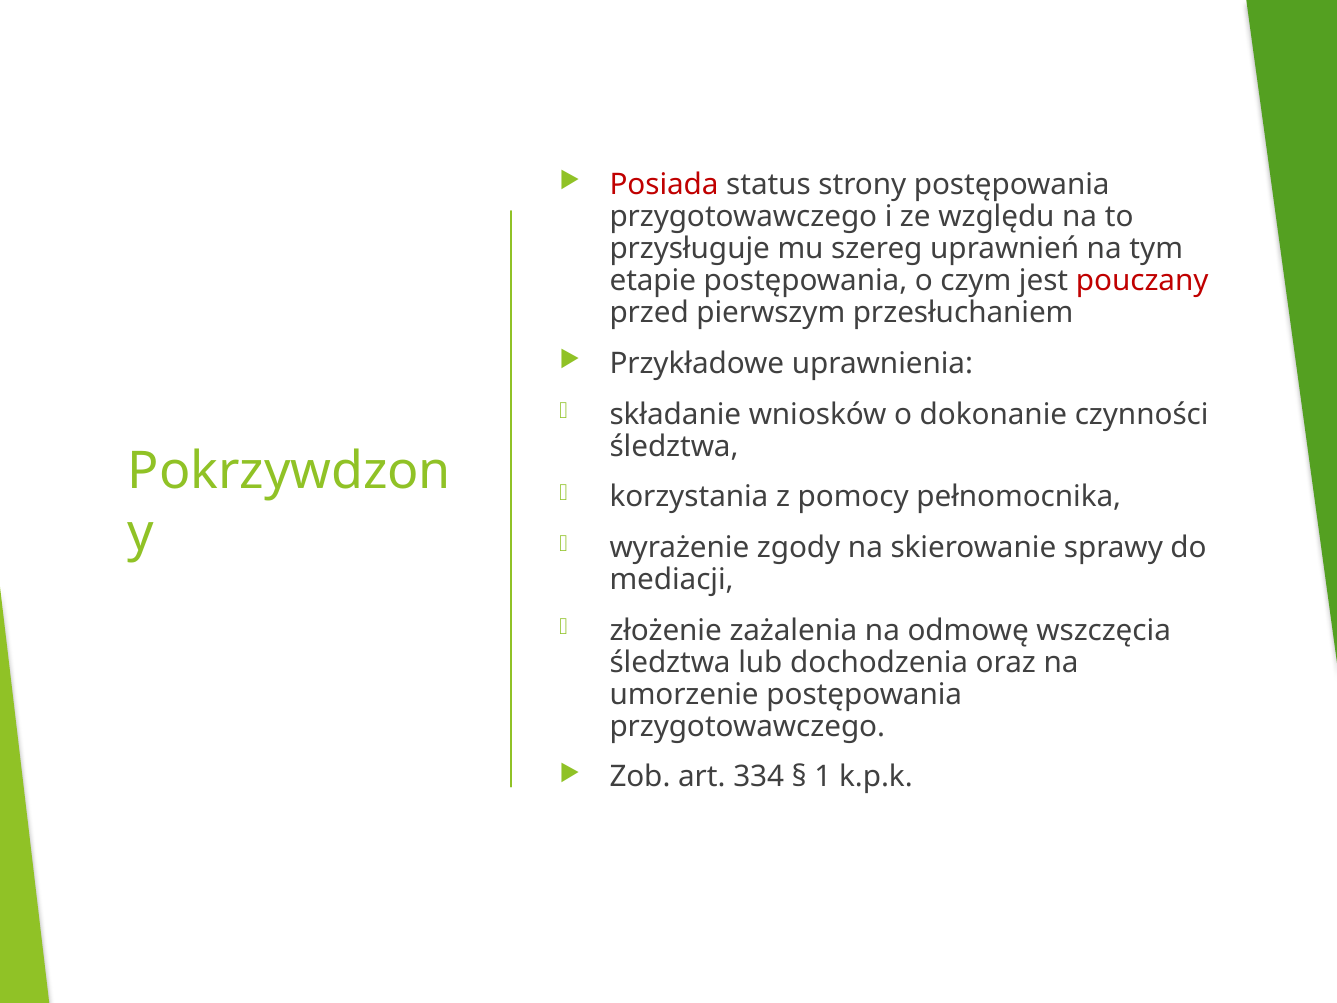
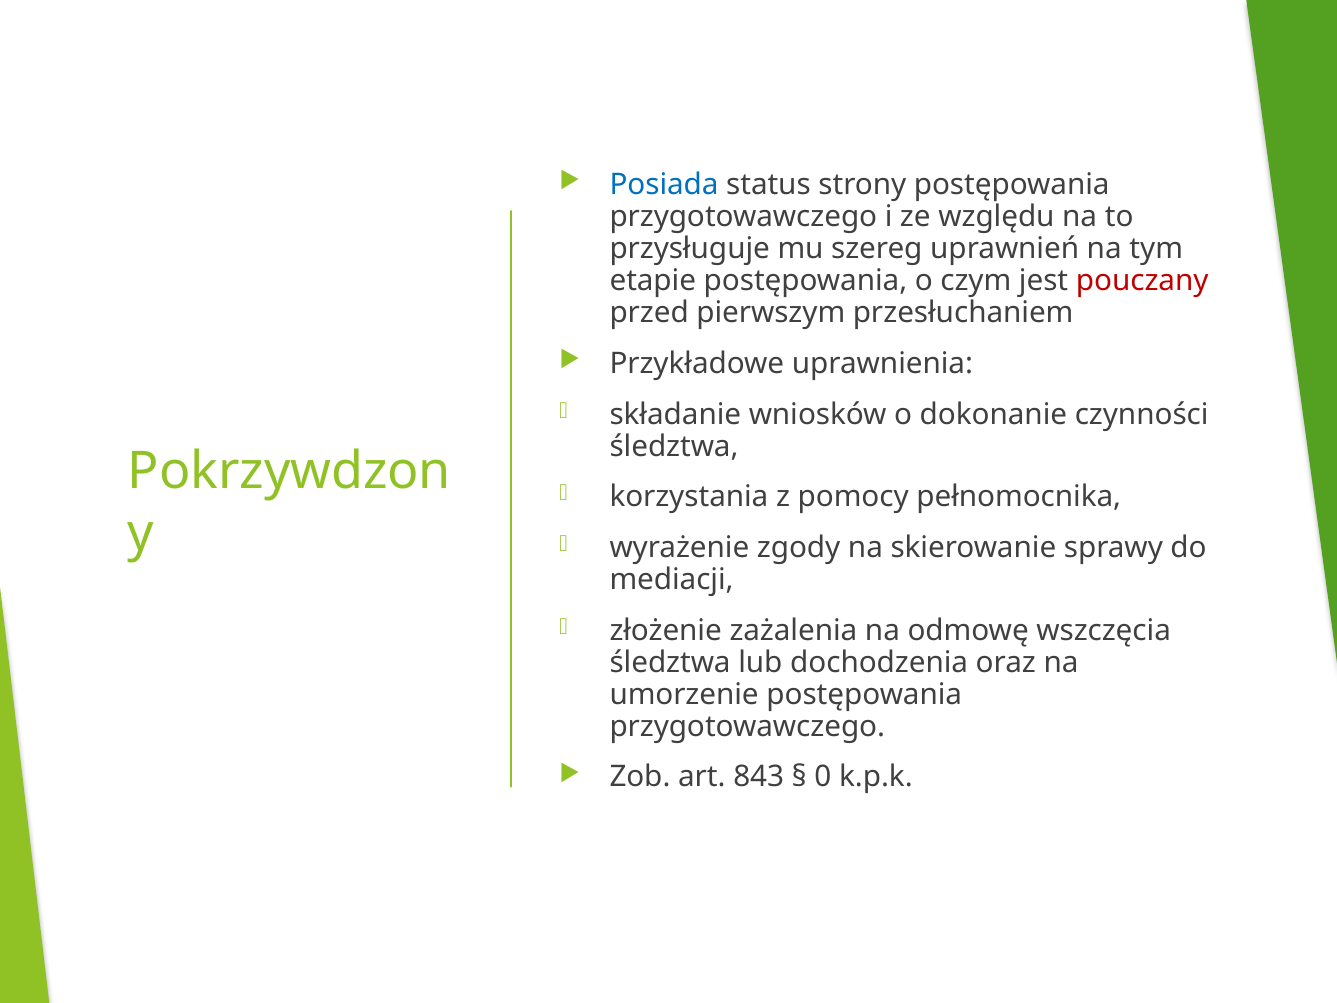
Posiada colour: red -> blue
334: 334 -> 843
1: 1 -> 0
